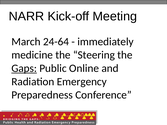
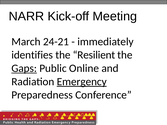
24-64: 24-64 -> 24-21
medicine: medicine -> identifies
Steering: Steering -> Resilient
Emergency underline: none -> present
